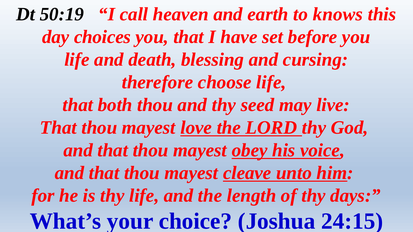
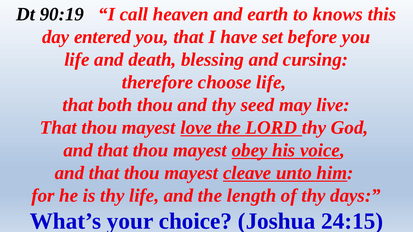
50:19: 50:19 -> 90:19
choices: choices -> entered
